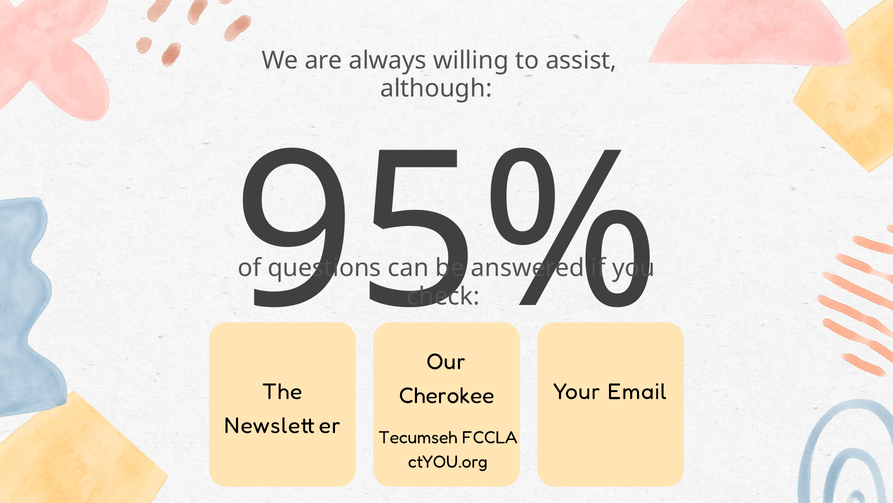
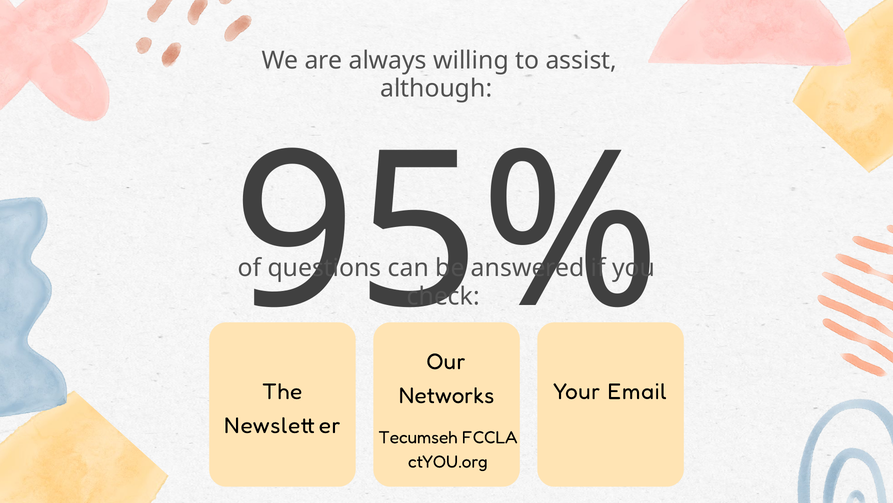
Cherokee: Cherokee -> Networks
